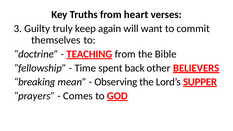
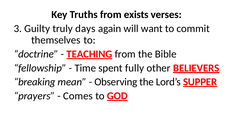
heart: heart -> exists
keep: keep -> days
back: back -> fully
